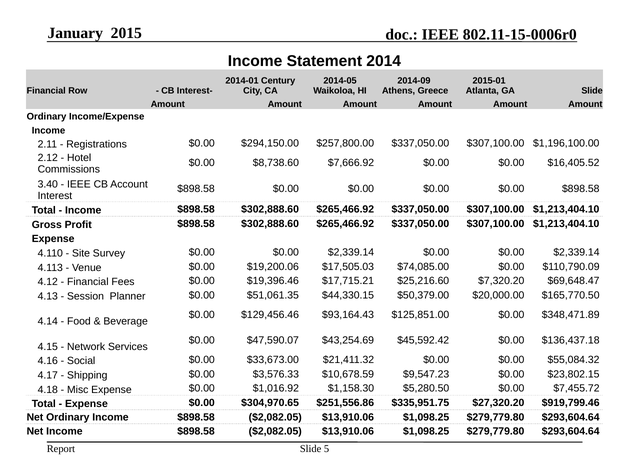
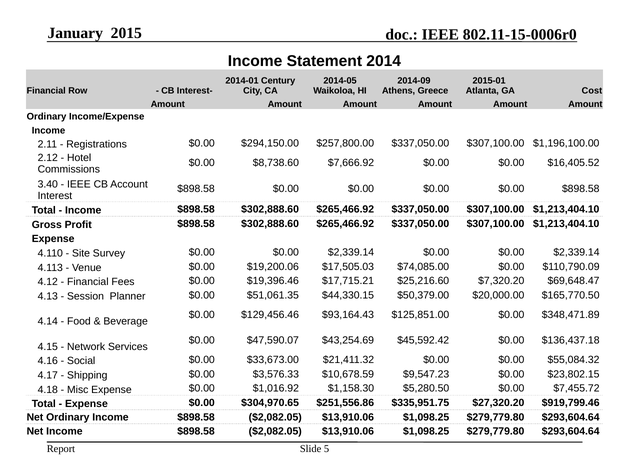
GA Slide: Slide -> Cost
